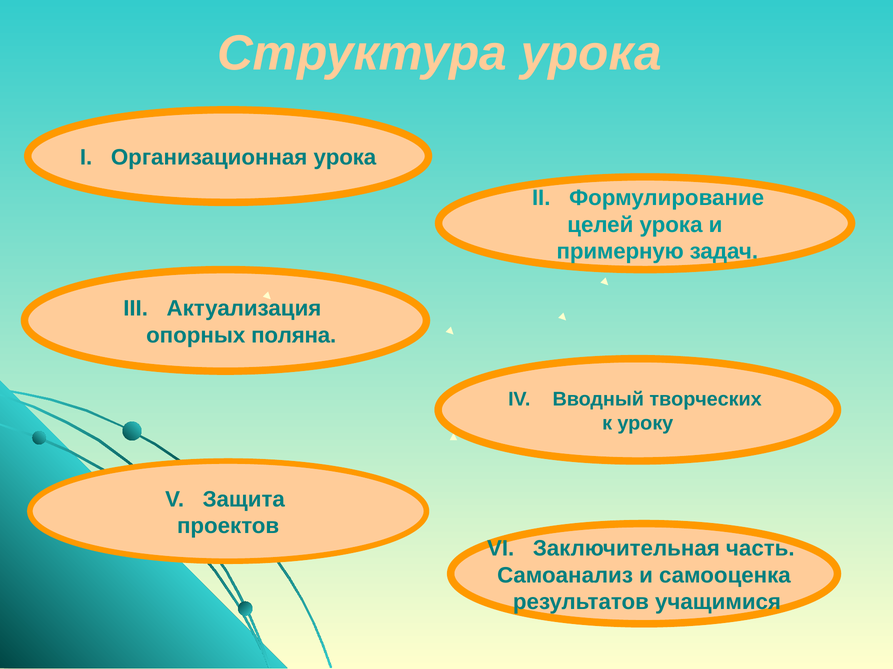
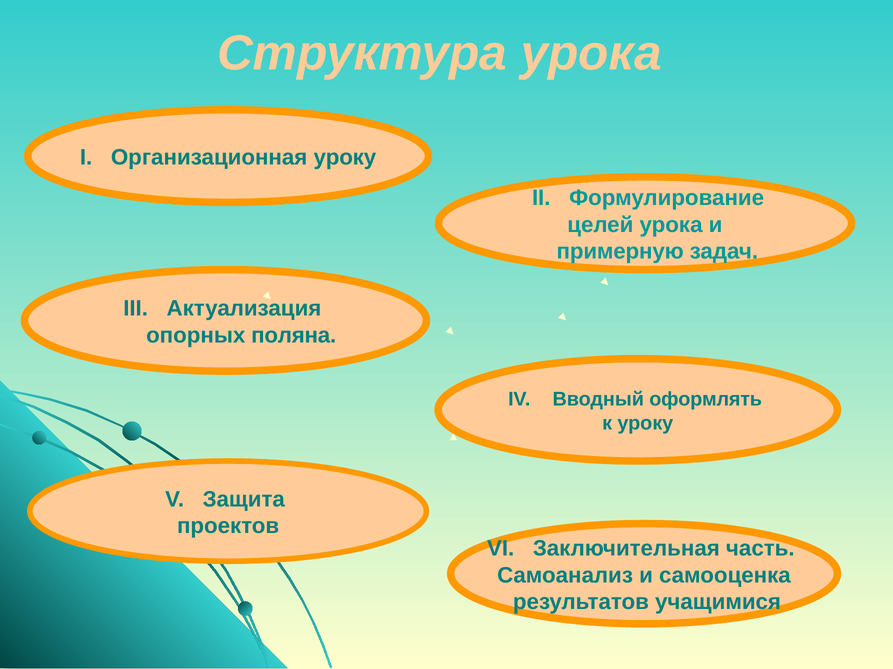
Организационная урока: урока -> уроку
творческих: творческих -> оформлять
